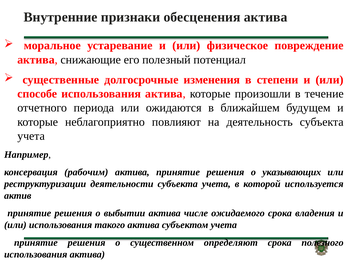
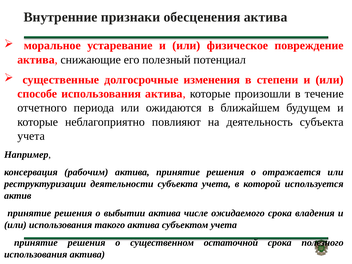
указывающих: указывающих -> отражается
определяют: определяют -> остаточной
